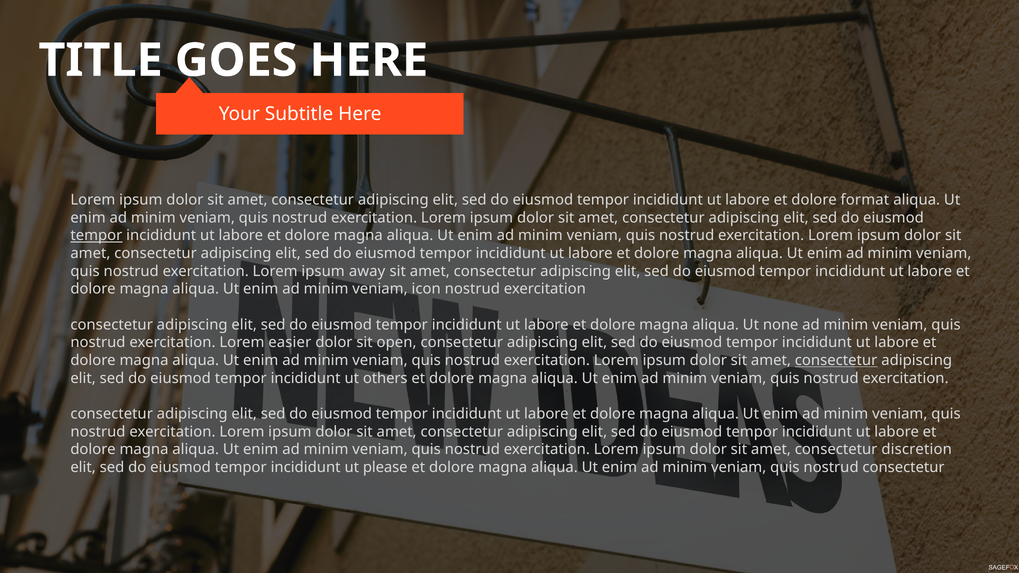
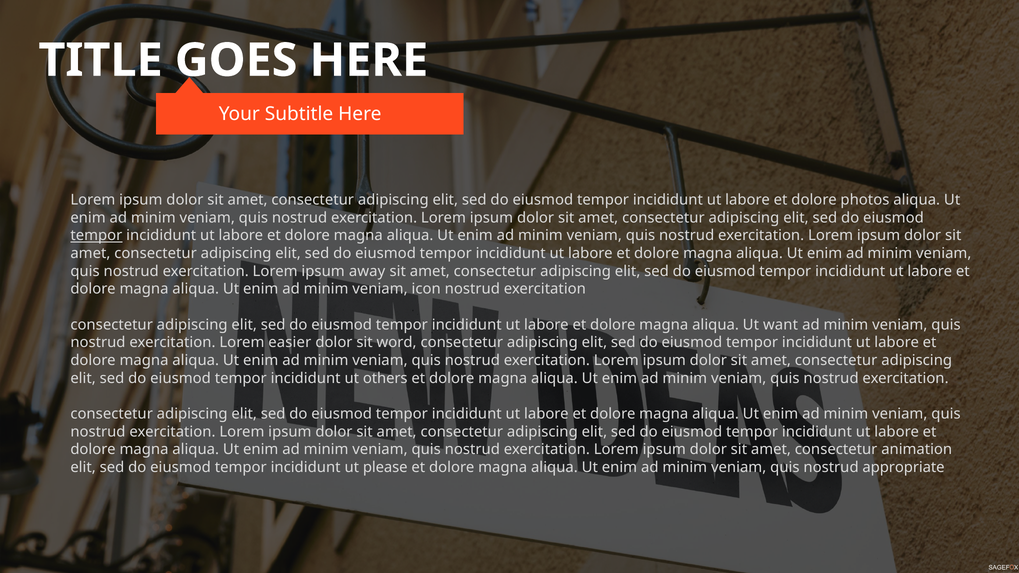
format: format -> photos
none: none -> want
open: open -> word
consectetur at (836, 360) underline: present -> none
discretion: discretion -> animation
nostrud consectetur: consectetur -> appropriate
